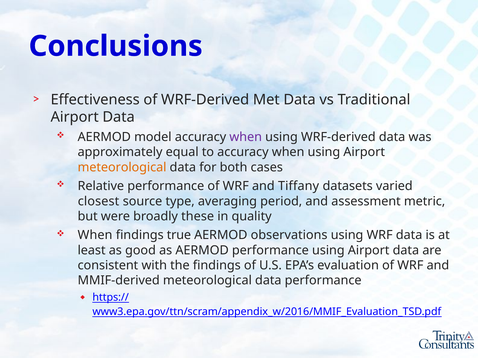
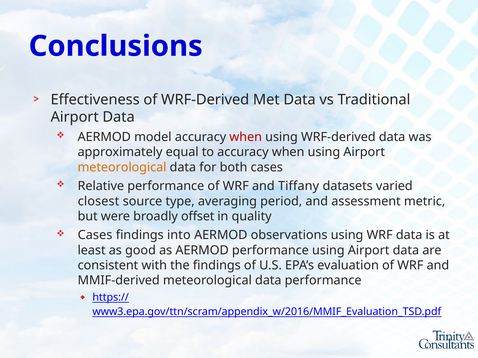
when at (246, 137) colour: purple -> red
these: these -> offset
When at (95, 235): When -> Cases
true: true -> into
